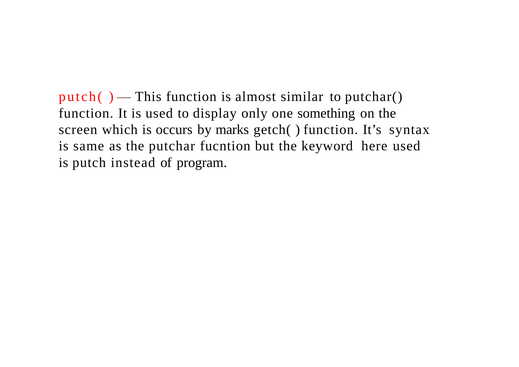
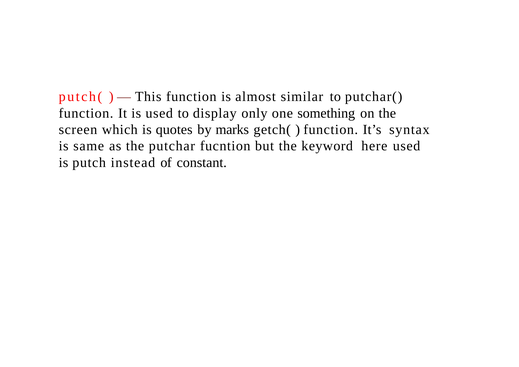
occurs: occurs -> quotes
program: program -> constant
